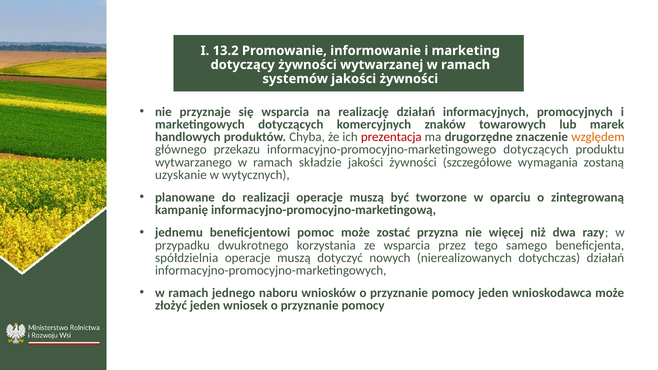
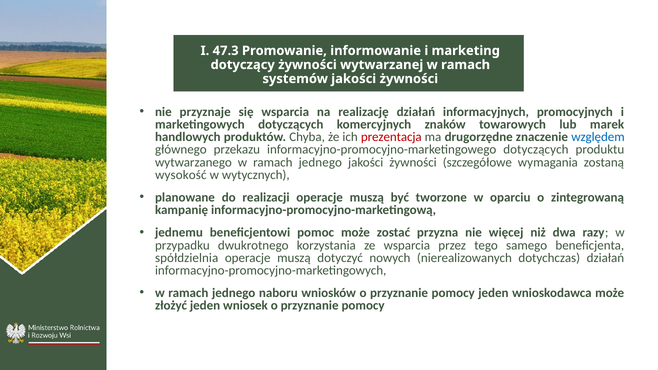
13.2: 13.2 -> 47.3
względem colour: orange -> blue
wytwarzanego w ramach składzie: składzie -> jednego
uzyskanie: uzyskanie -> wysokość
